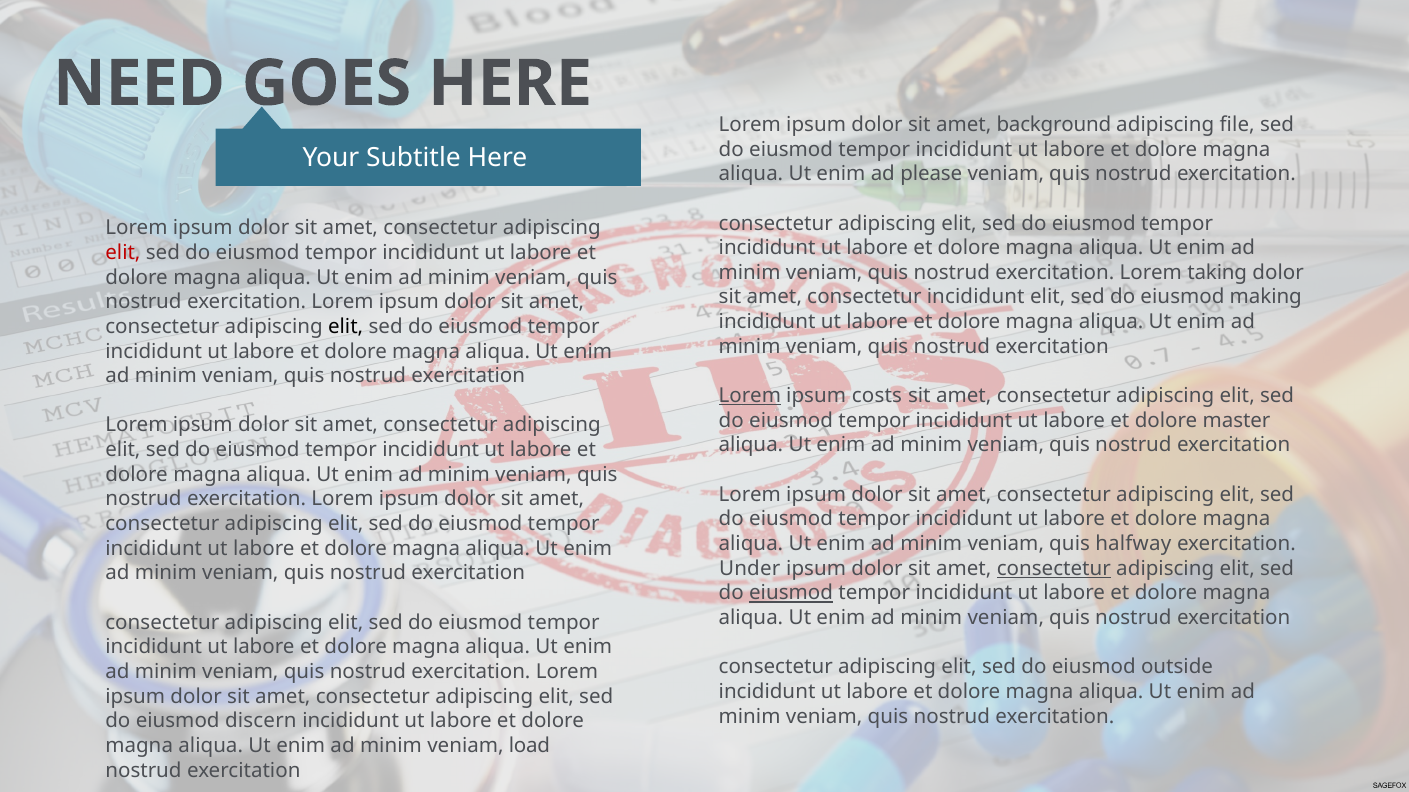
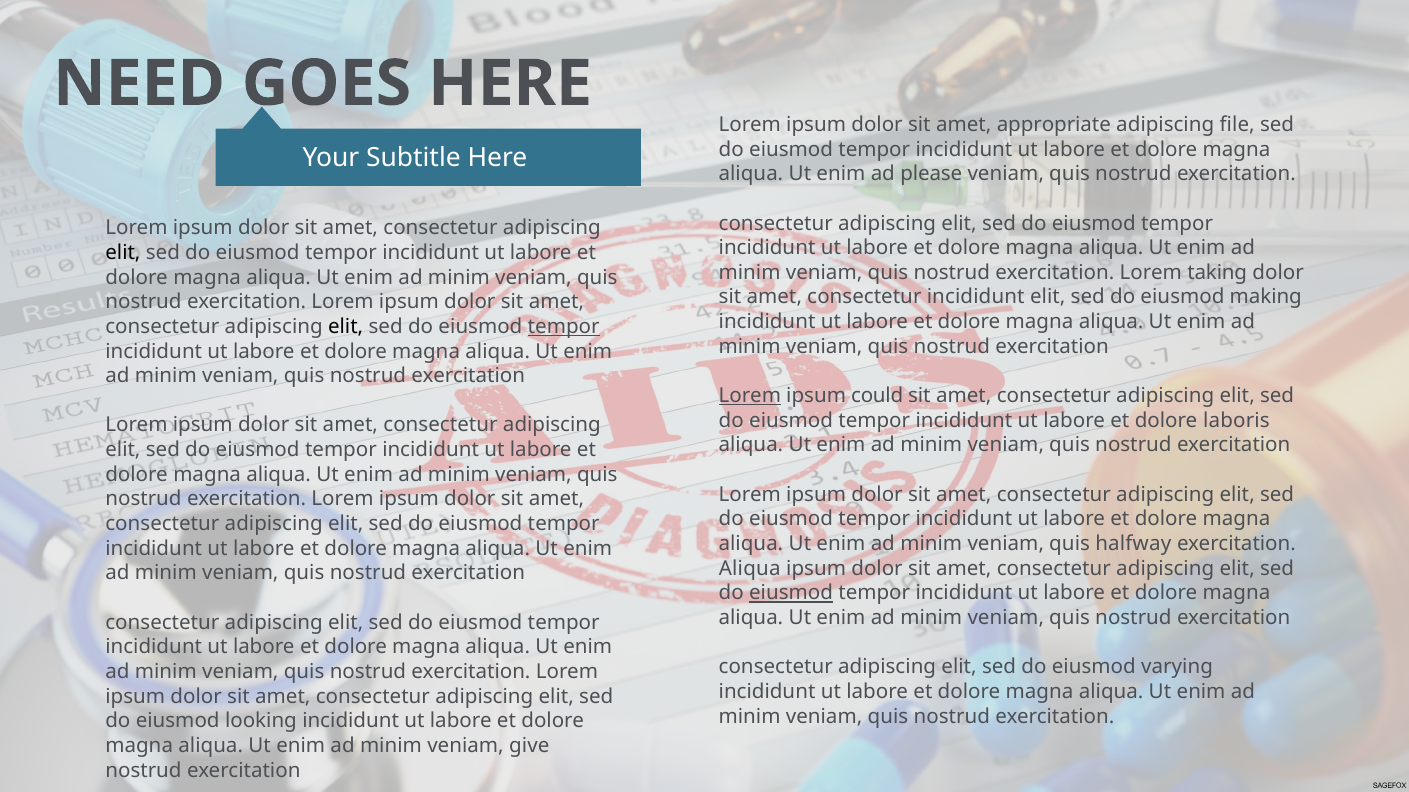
background: background -> appropriate
elit at (123, 253) colour: red -> black
tempor at (564, 327) underline: none -> present
costs: costs -> could
master: master -> laboris
Under at (750, 569): Under -> Aliqua
consectetur at (1054, 569) underline: present -> none
outside: outside -> varying
discern: discern -> looking
load: load -> give
